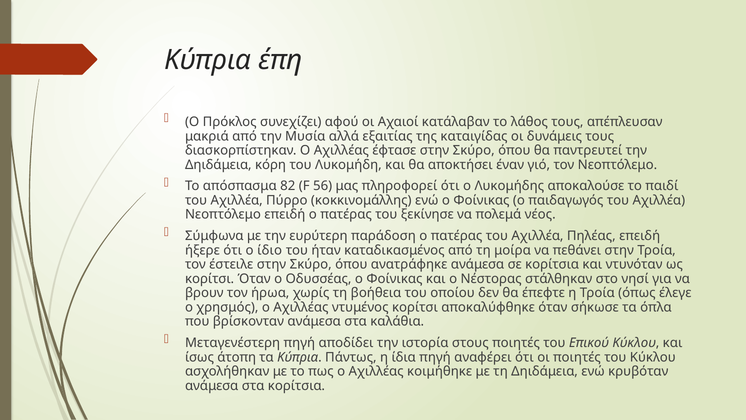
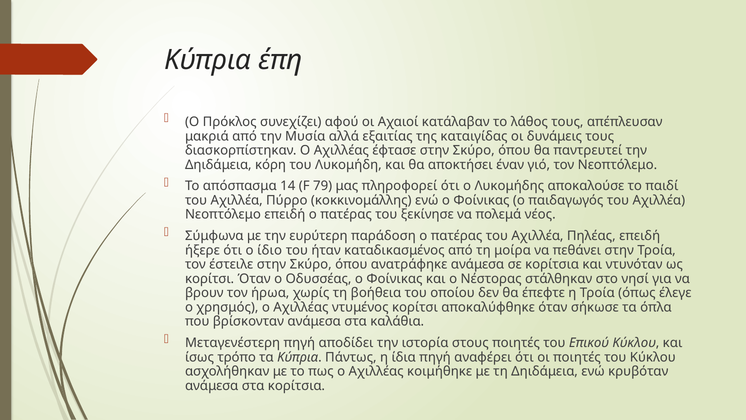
82: 82 -> 14
56: 56 -> 79
άτοπη: άτοπη -> τρόπο
